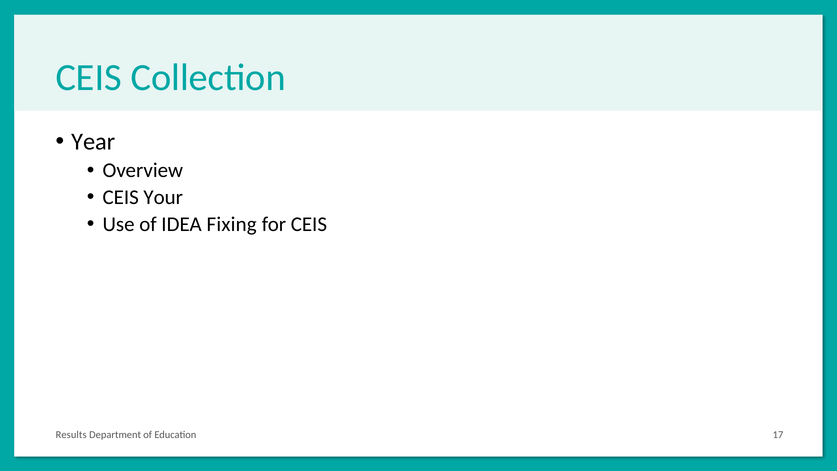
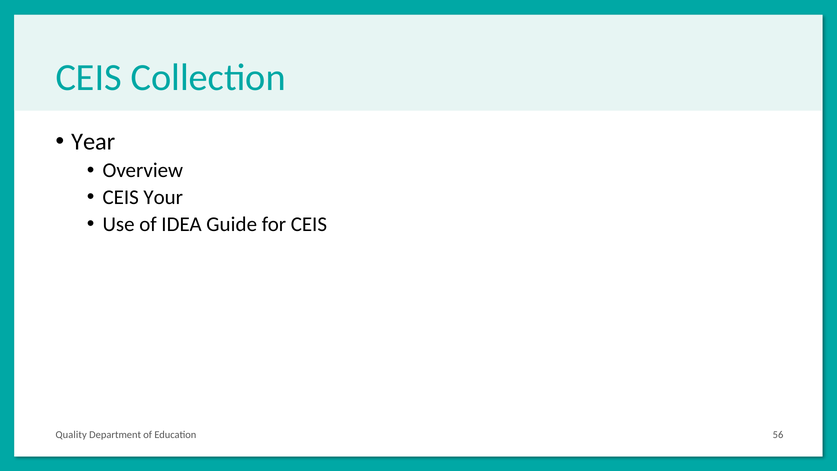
Fixing: Fixing -> Guide
Results: Results -> Quality
17: 17 -> 56
